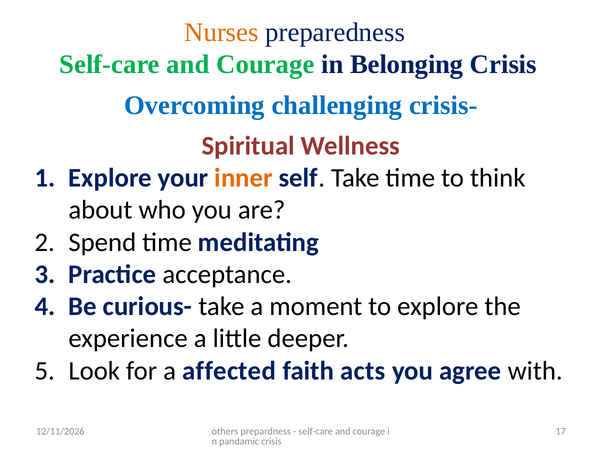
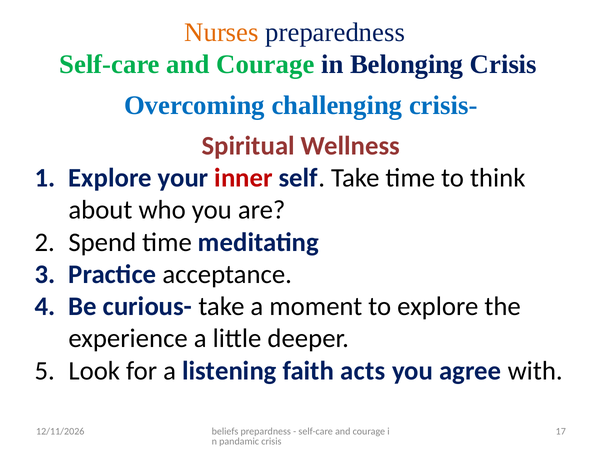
inner colour: orange -> red
affected: affected -> listening
others: others -> beliefs
